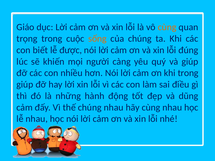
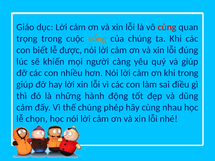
cùng at (167, 27) colour: orange -> red
chúng nhau: nhau -> phép
lễ nhau: nhau -> chọn
